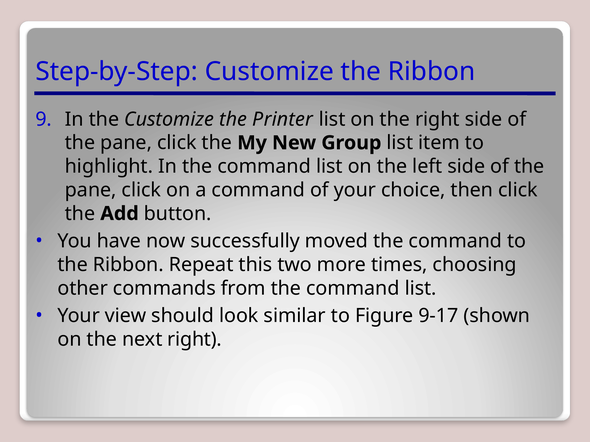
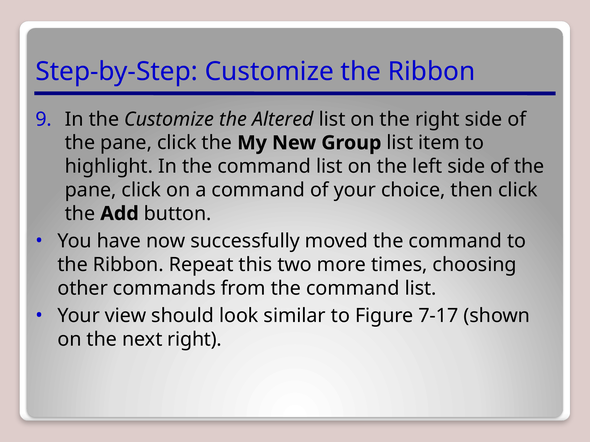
Printer: Printer -> Altered
9-17: 9-17 -> 7-17
